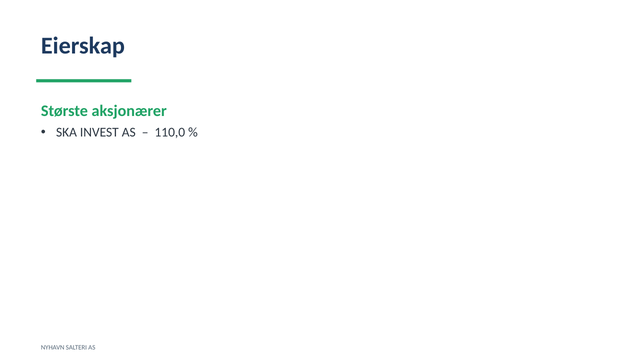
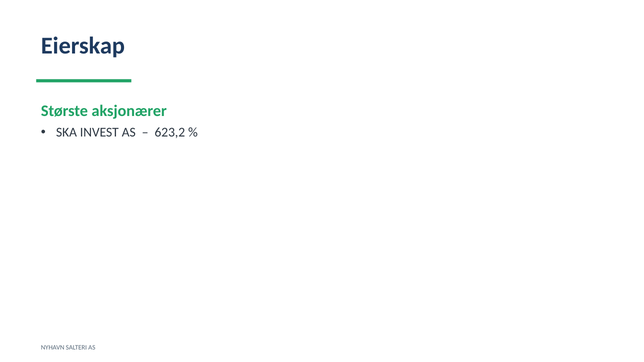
110,0: 110,0 -> 623,2
